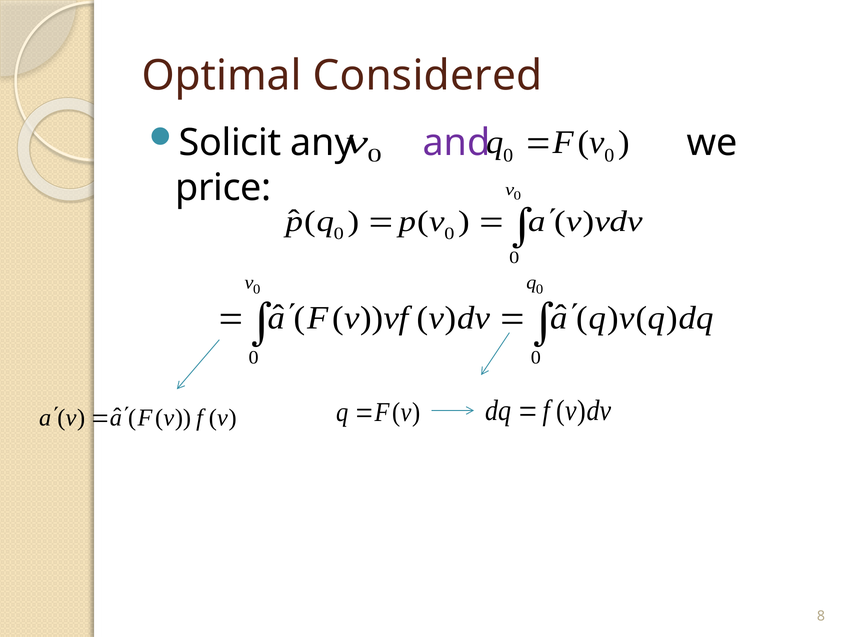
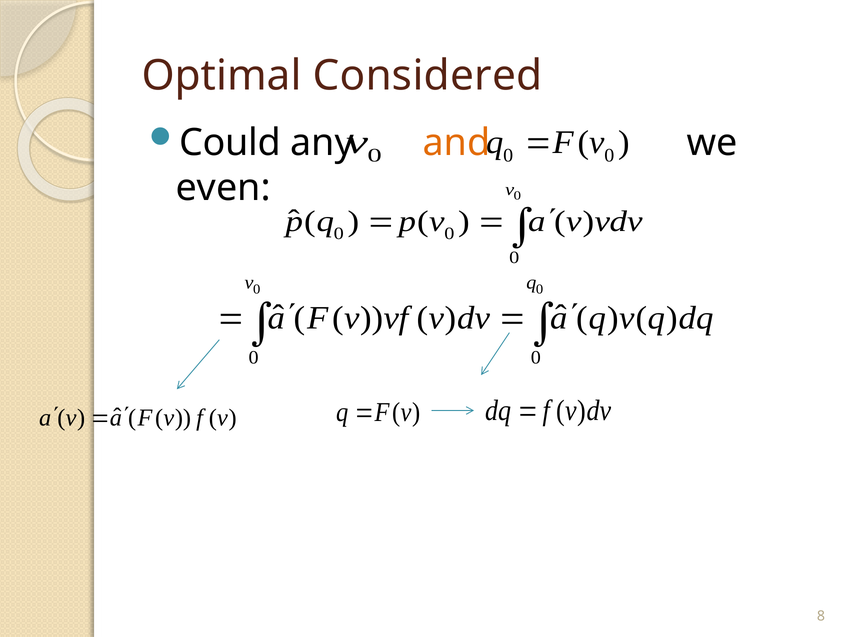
Solicit: Solicit -> Could
and colour: purple -> orange
price: price -> even
